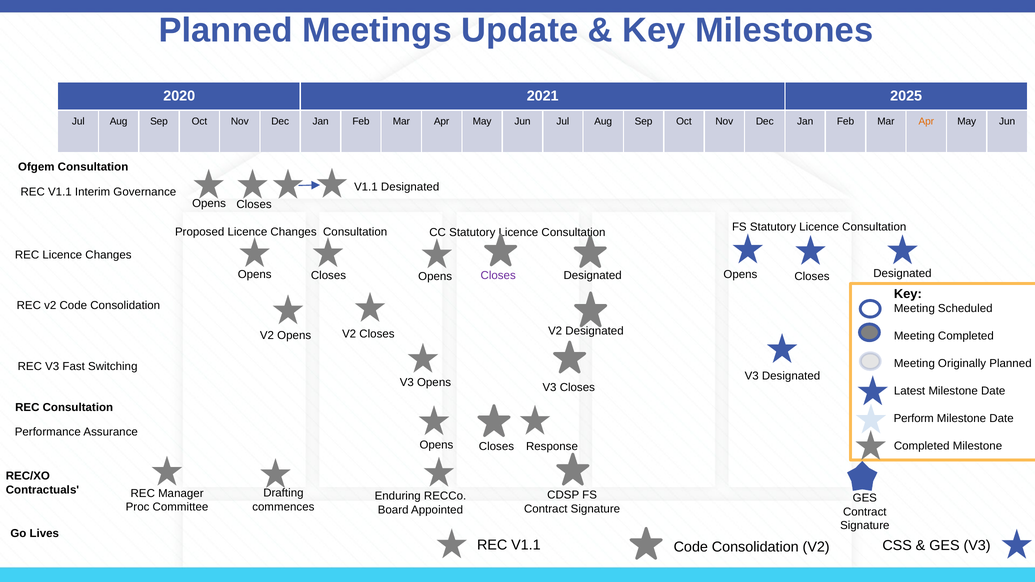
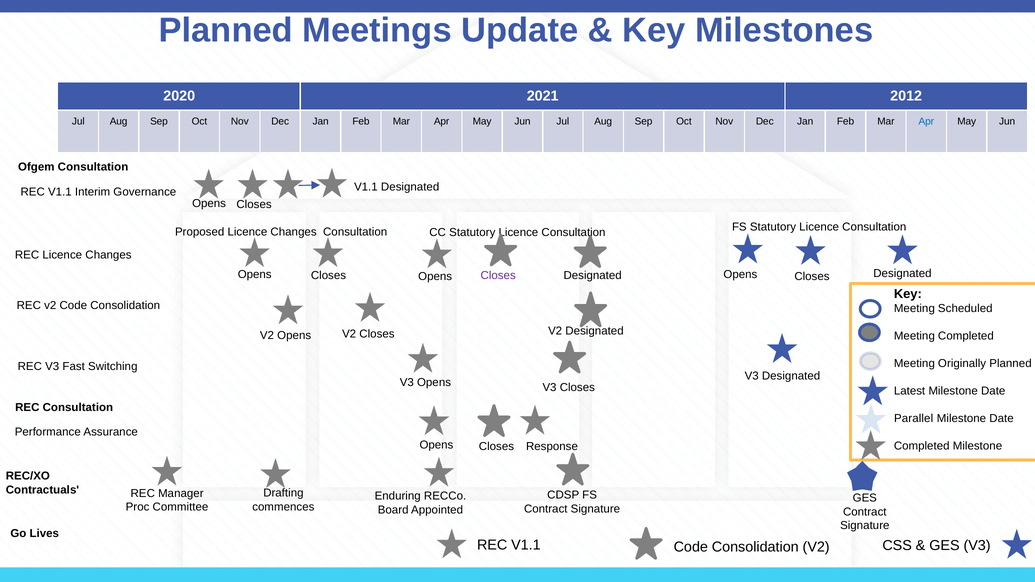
2025: 2025 -> 2012
Apr at (926, 121) colour: orange -> blue
Perform: Perform -> Parallel
